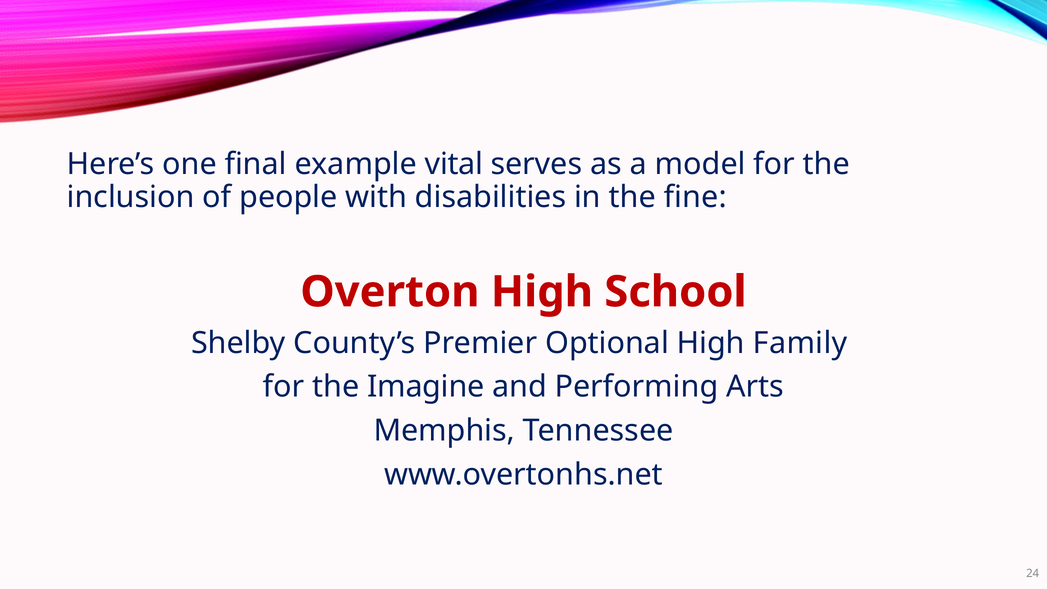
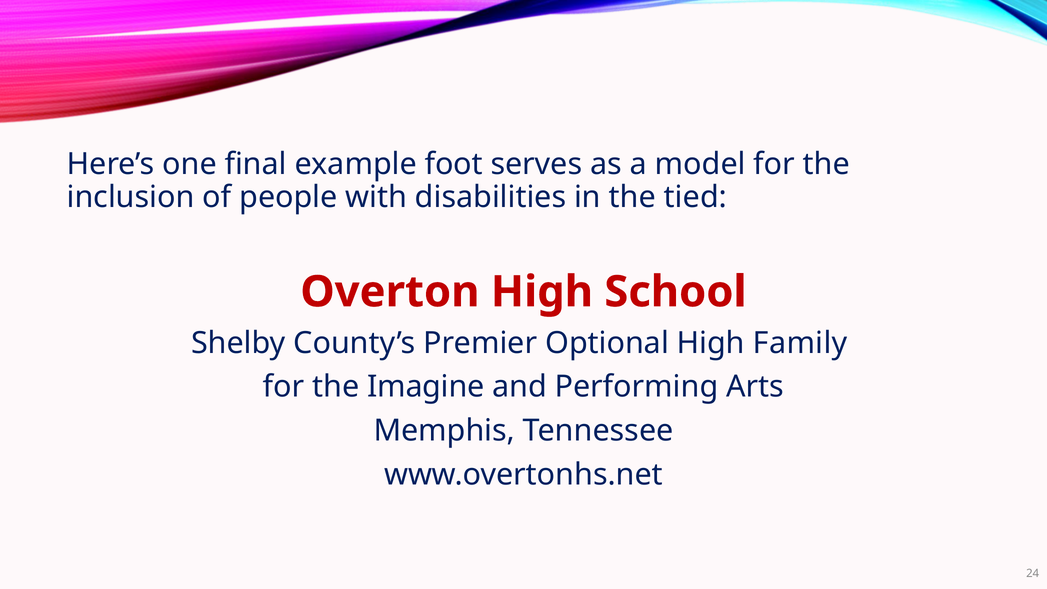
vital: vital -> foot
fine: fine -> tied
